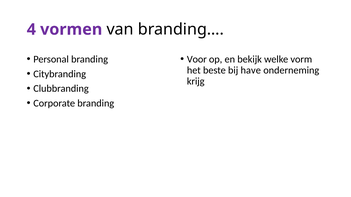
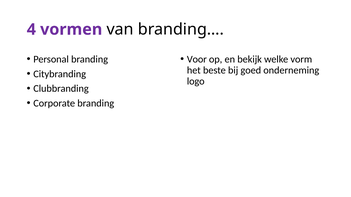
have: have -> goed
krijg: krijg -> logo
